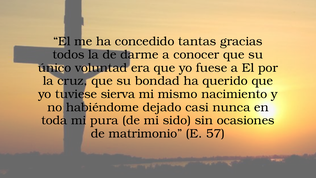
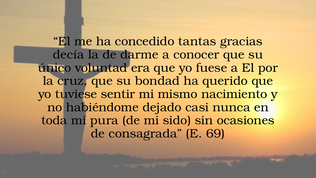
todos: todos -> decía
sierva: sierva -> sentir
matrimonio: matrimonio -> consagrada
57: 57 -> 69
